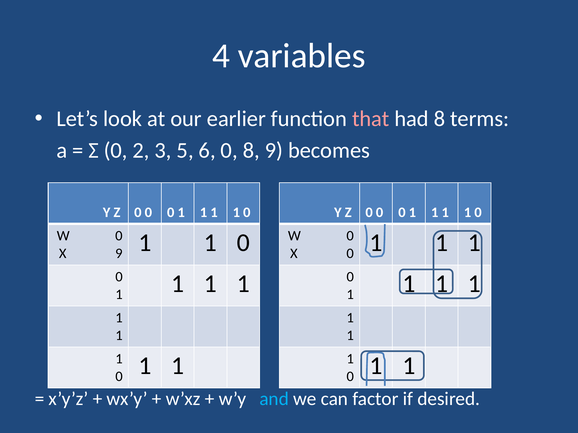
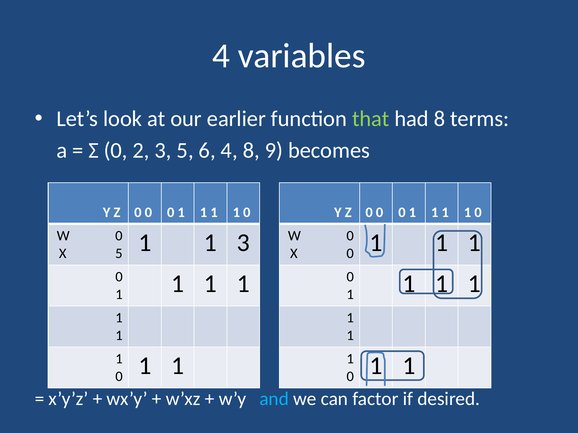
that colour: pink -> light green
6 0: 0 -> 4
X 9: 9 -> 5
0 at (243, 243): 0 -> 3
